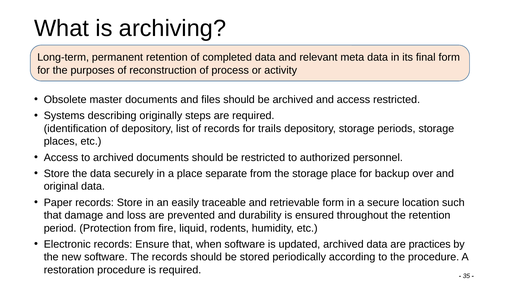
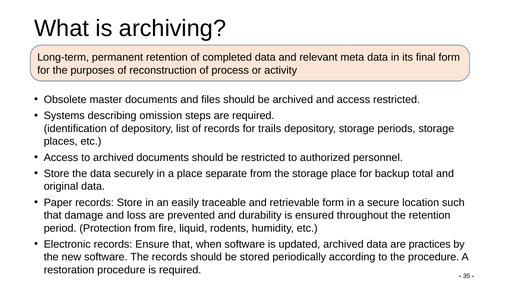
originally: originally -> omission
over: over -> total
